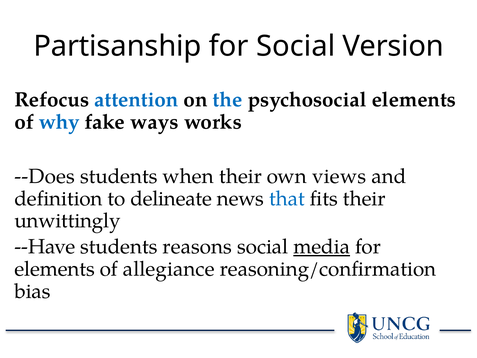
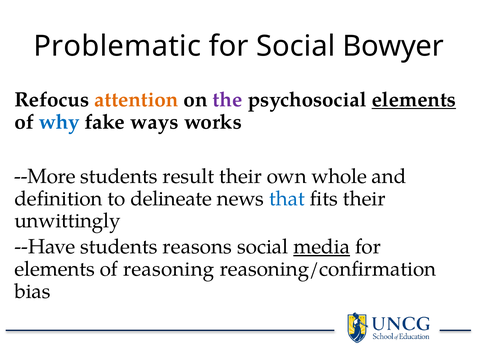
Partisanship: Partisanship -> Problematic
Version: Version -> Bowyer
attention colour: blue -> orange
the colour: blue -> purple
elements at (414, 100) underline: none -> present
--Does: --Does -> --More
when: when -> result
views: views -> whole
allegiance: allegiance -> reasoning
